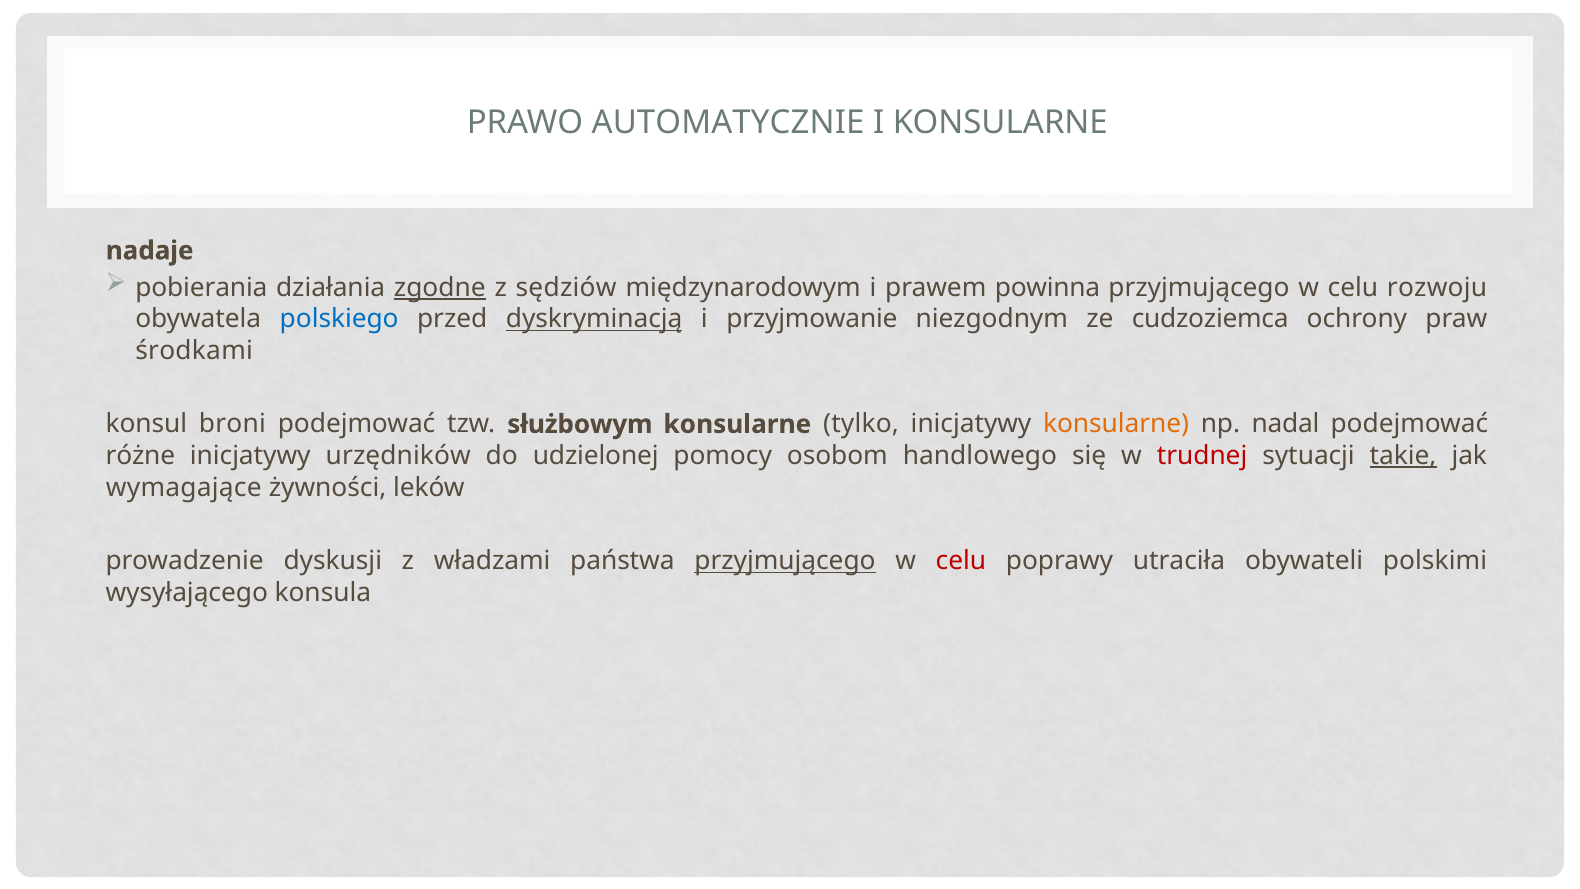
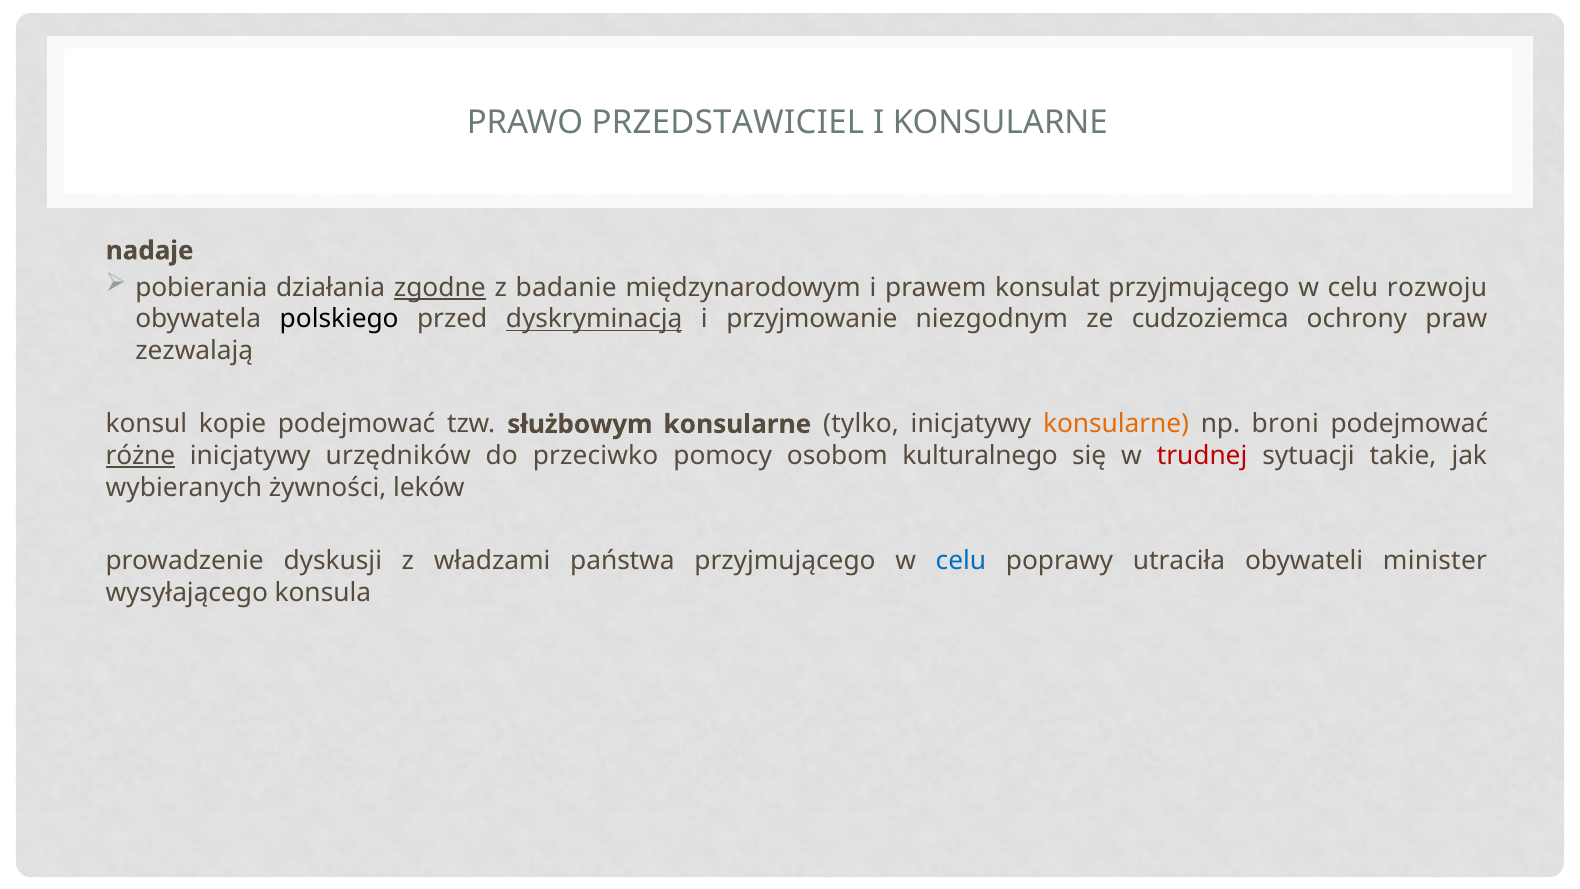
AUTOMATYCZNIE: AUTOMATYCZNIE -> PRZEDSTAWICIEL
sędziów: sędziów -> badanie
powinna: powinna -> konsulat
polskiego colour: blue -> black
środkami: środkami -> zezwalają
broni: broni -> kopie
nadal: nadal -> broni
różne underline: none -> present
udzielonej: udzielonej -> przeciwko
handlowego: handlowego -> kulturalnego
takie underline: present -> none
wymagające: wymagające -> wybieranych
przyjmującego at (785, 561) underline: present -> none
celu at (961, 561) colour: red -> blue
polskimi: polskimi -> minister
